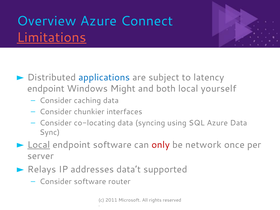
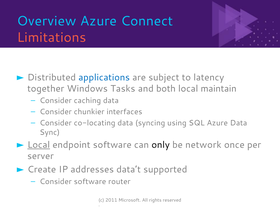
Limitations underline: present -> none
endpoint at (46, 89): endpoint -> together
Might: Might -> Tasks
yourself: yourself -> maintain
only colour: red -> black
Relays: Relays -> Create
